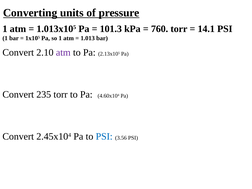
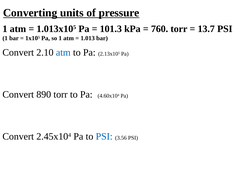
14.1: 14.1 -> 13.7
atm at (63, 53) colour: purple -> blue
235: 235 -> 890
